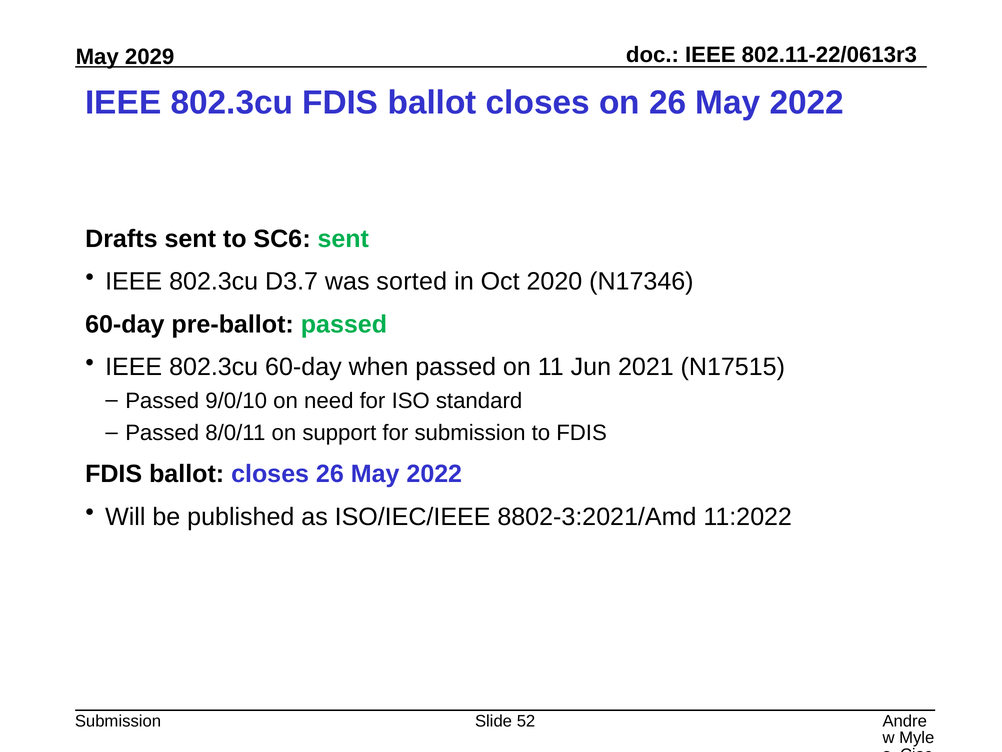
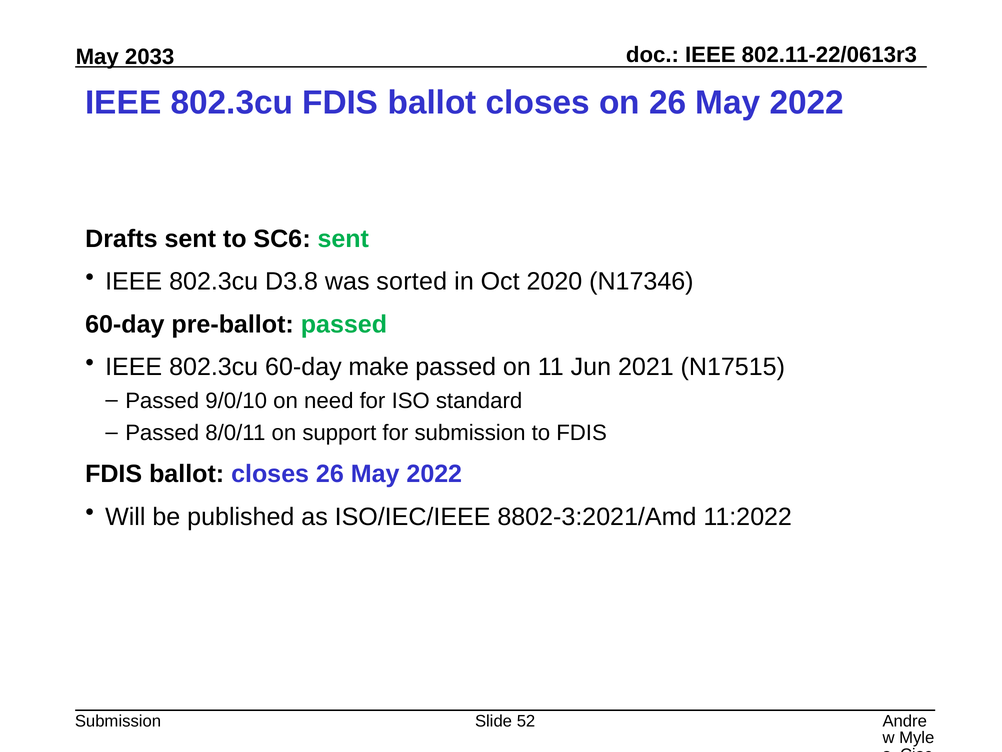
2029: 2029 -> 2033
D3.7: D3.7 -> D3.8
when: when -> make
